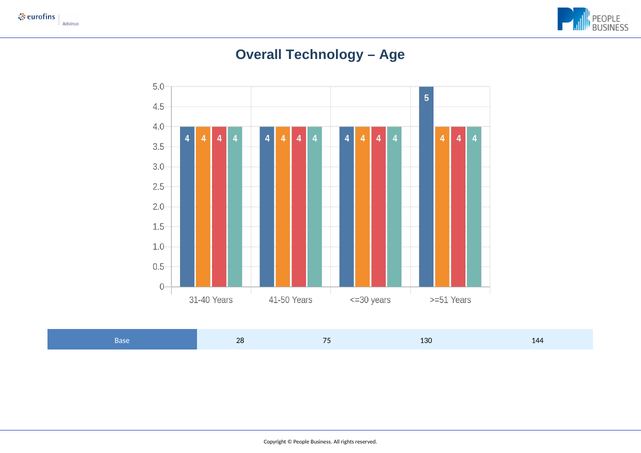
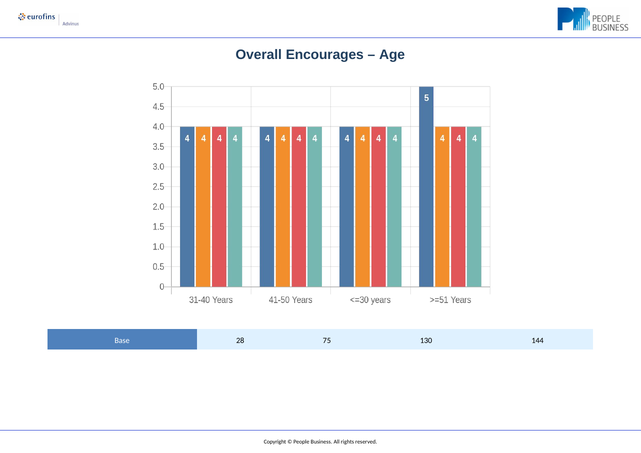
Technology: Technology -> Encourages
